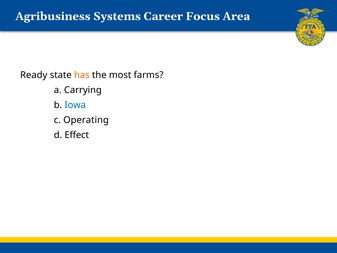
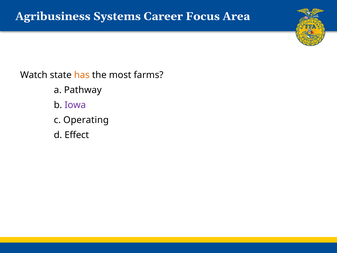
Ready: Ready -> Watch
Carrying: Carrying -> Pathway
Iowa colour: blue -> purple
